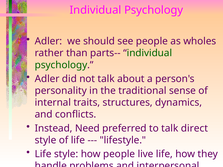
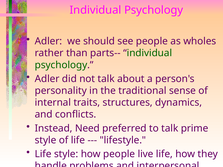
direct: direct -> prime
